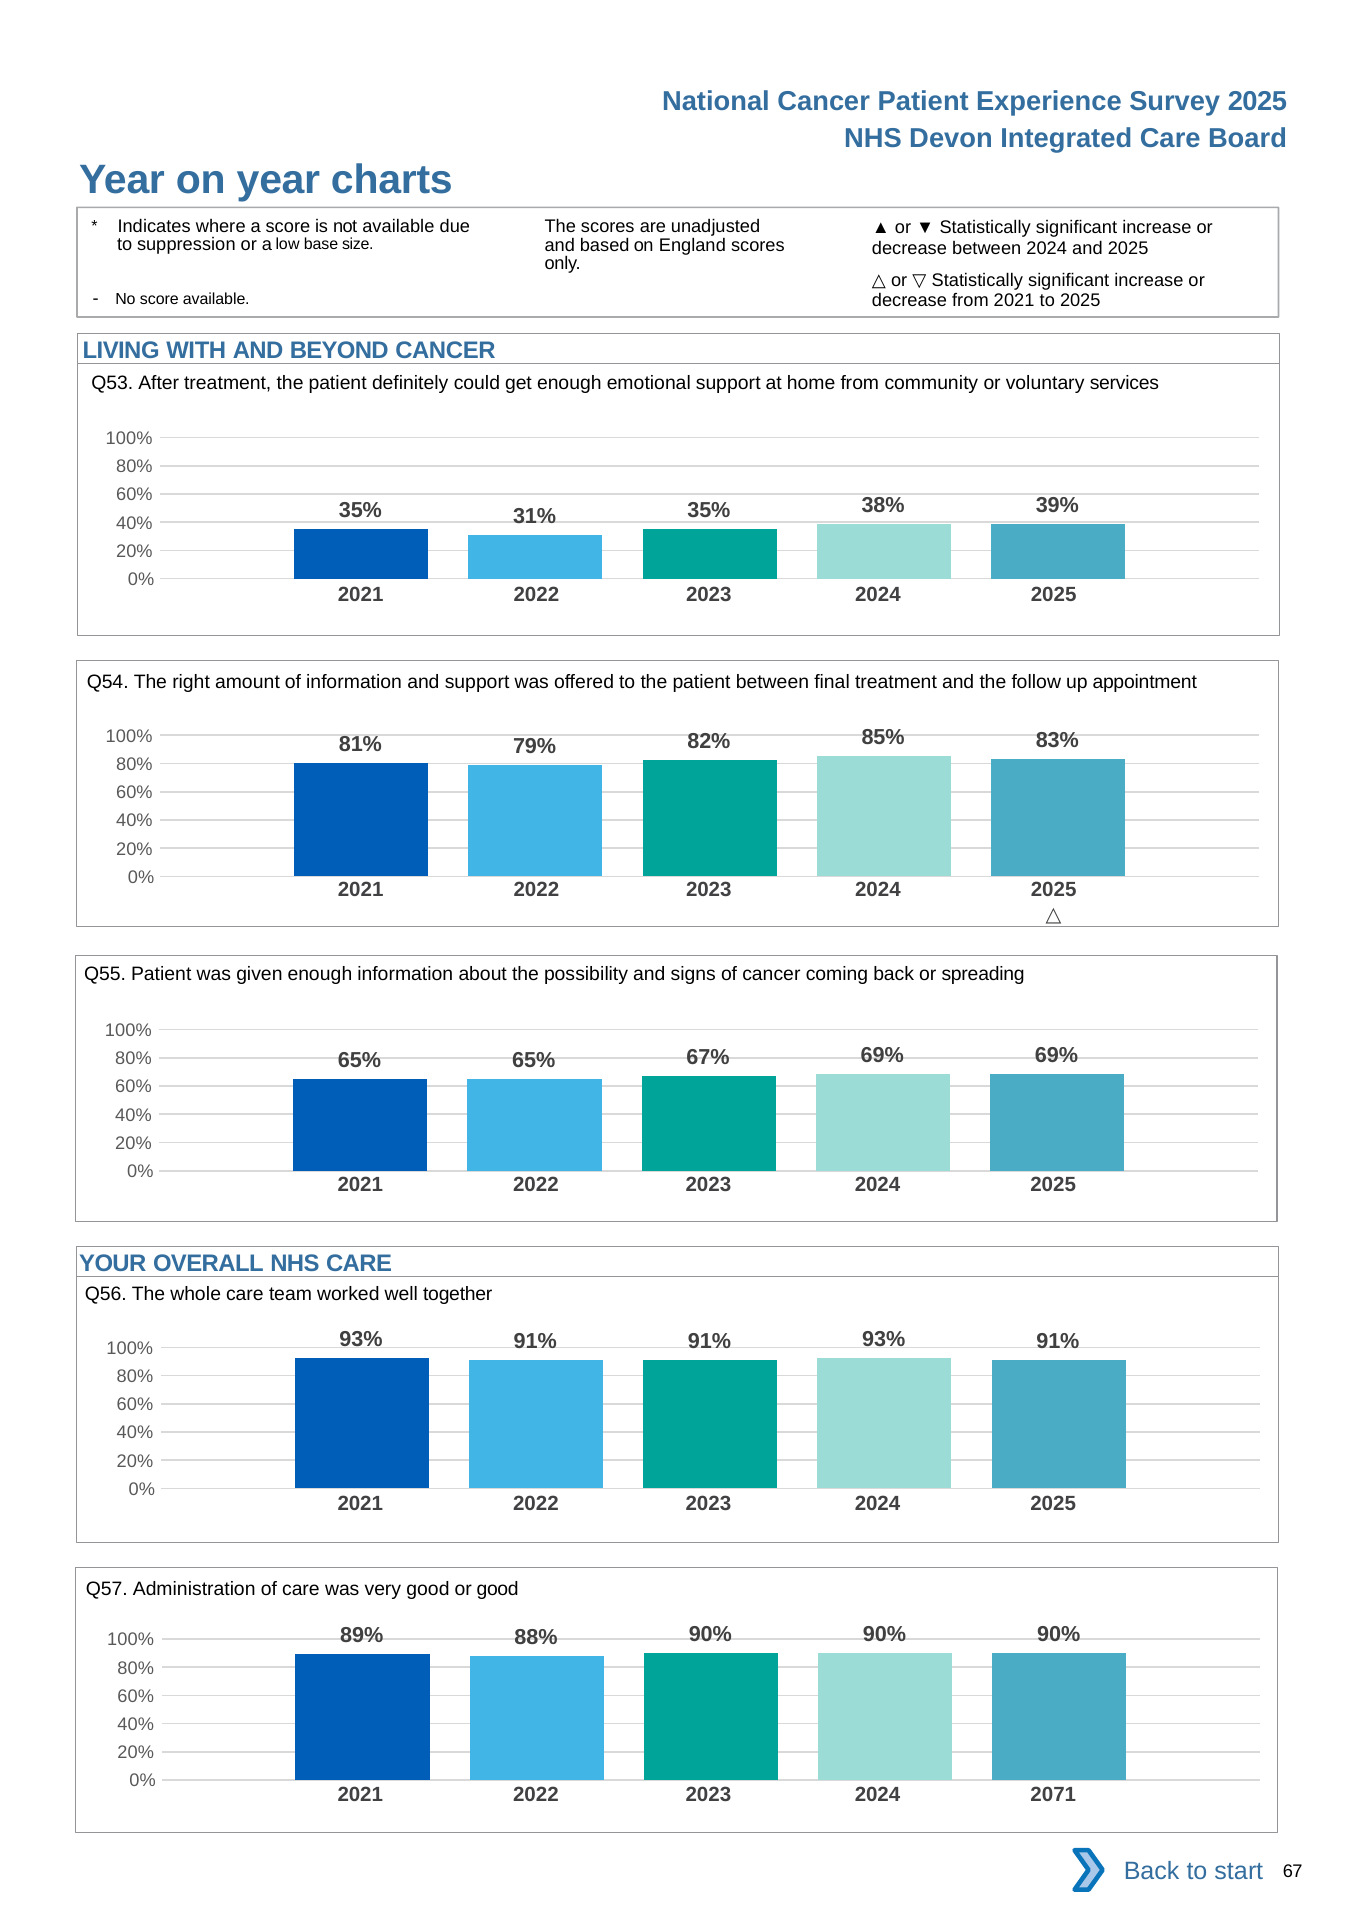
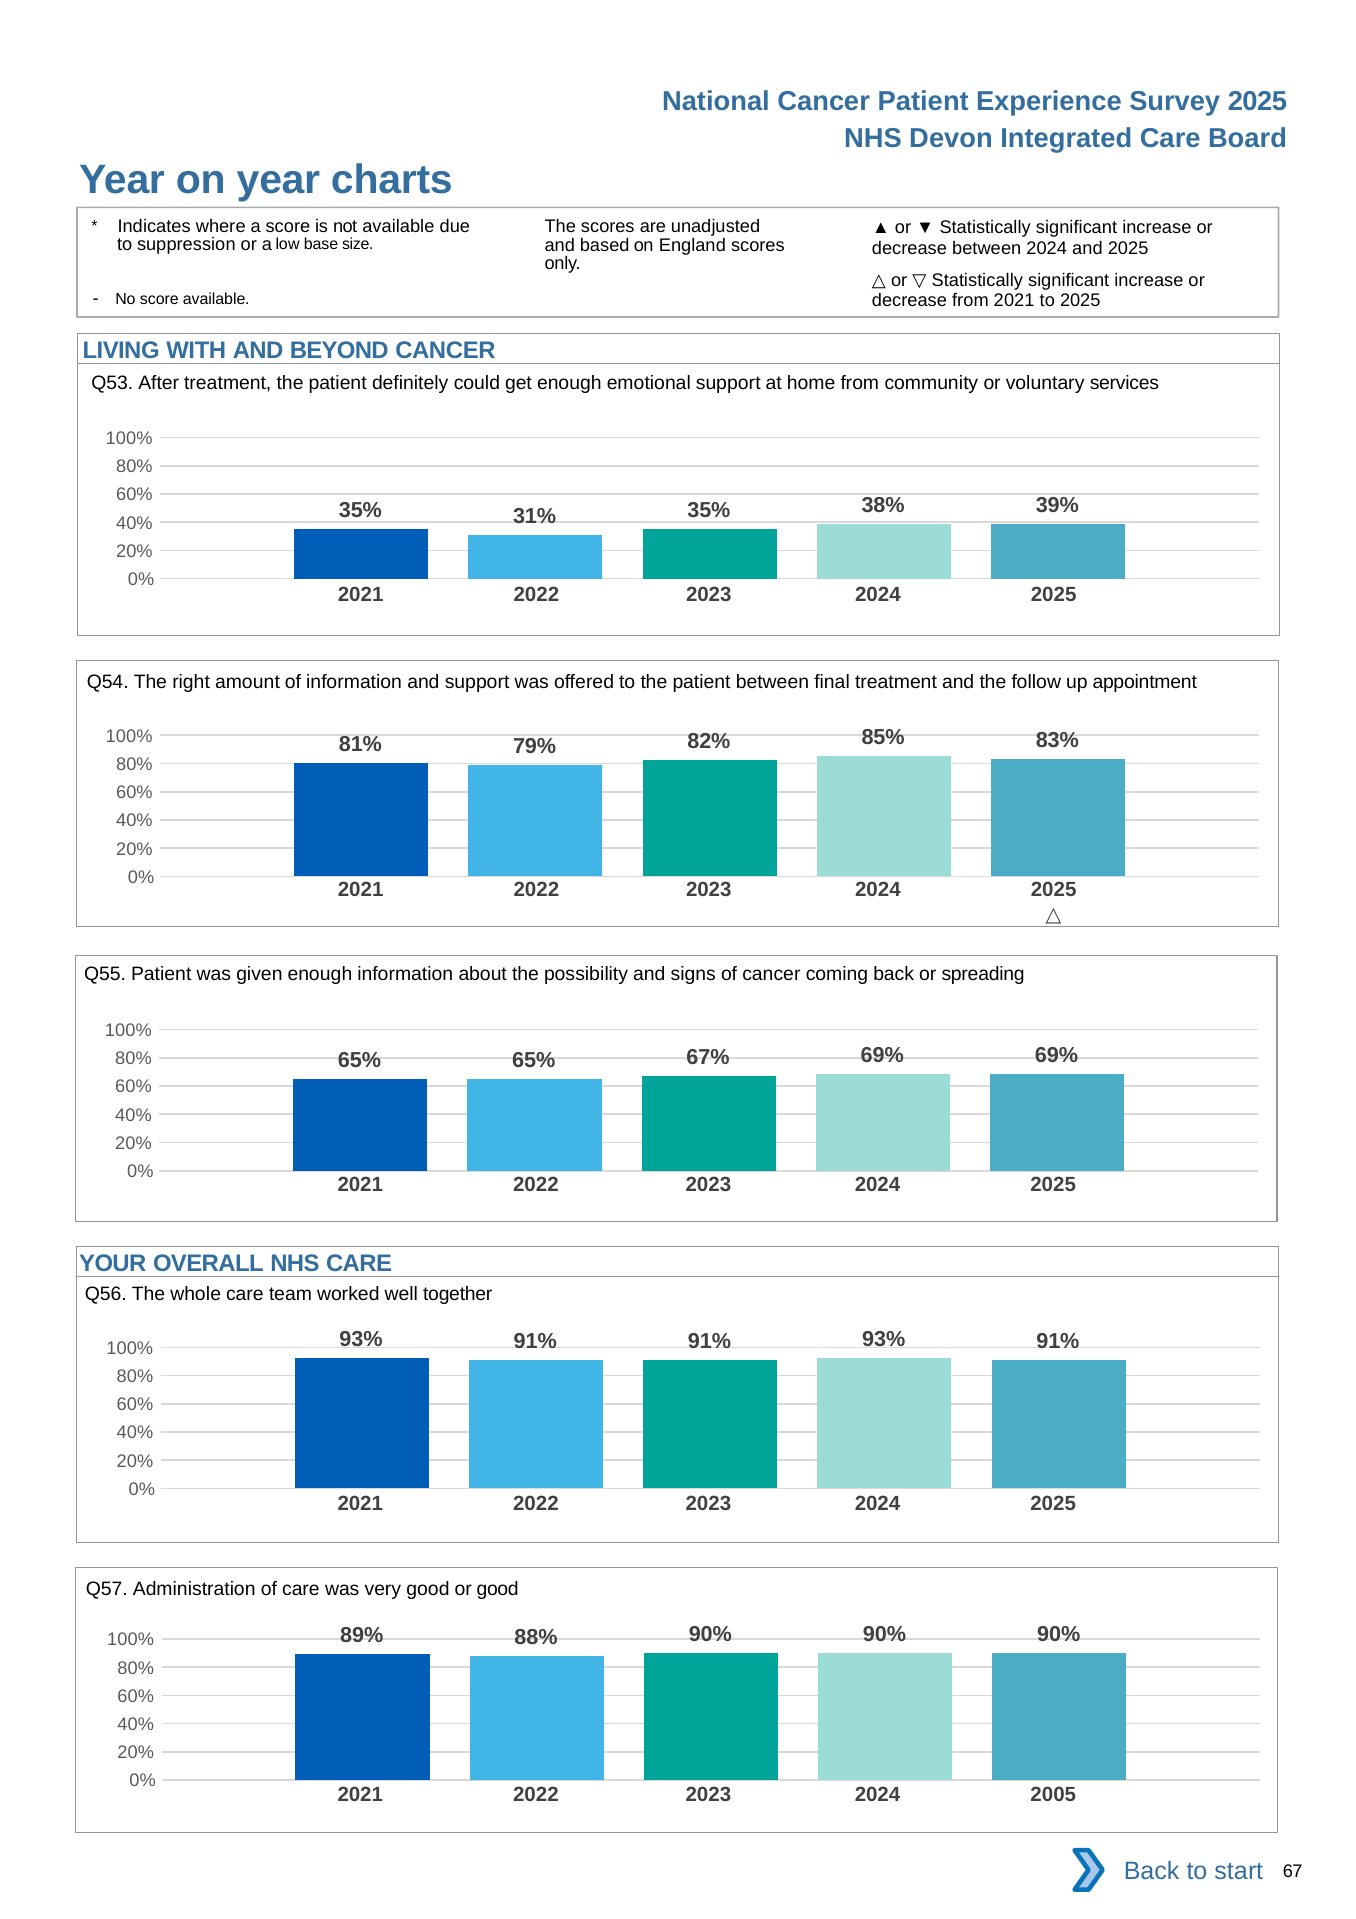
2071: 2071 -> 2005
